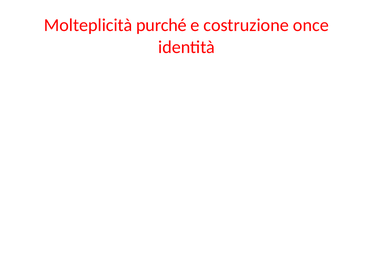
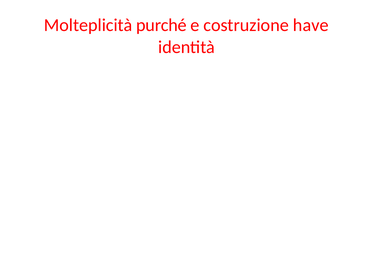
once: once -> have
